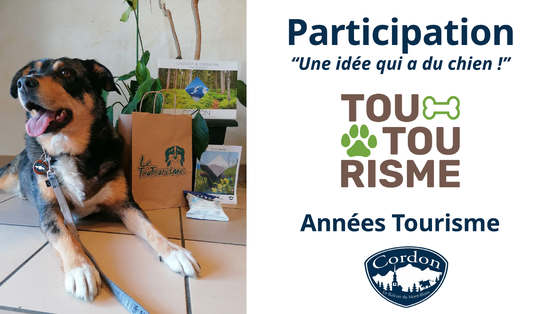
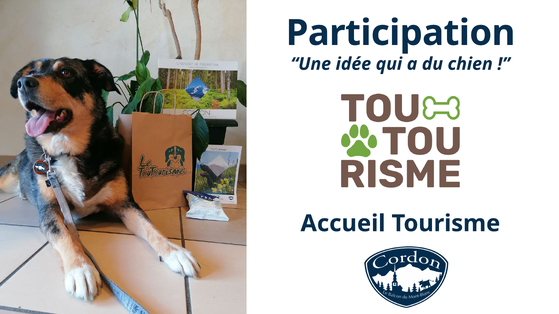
Années: Années -> Accueil
